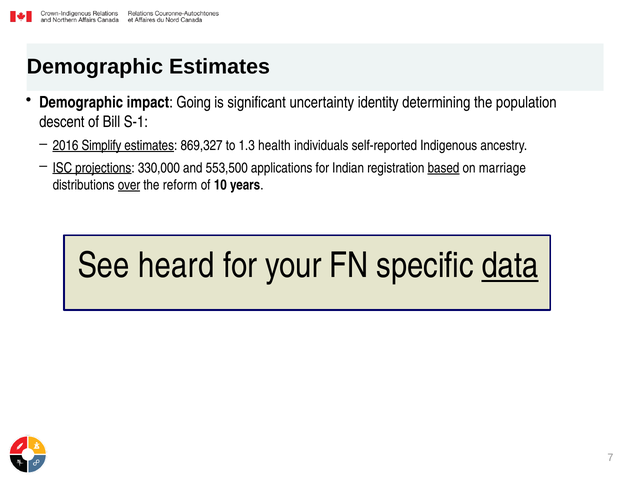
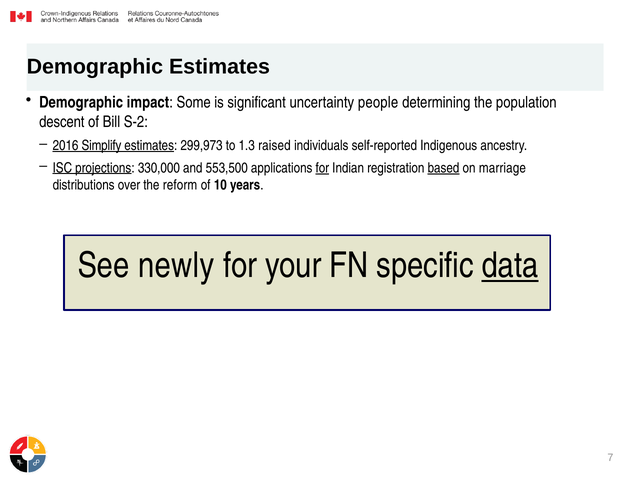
Going: Going -> Some
identity: identity -> people
S-1: S-1 -> S-2
869,327: 869,327 -> 299,973
health: health -> raised
for at (322, 168) underline: none -> present
over underline: present -> none
heard: heard -> newly
